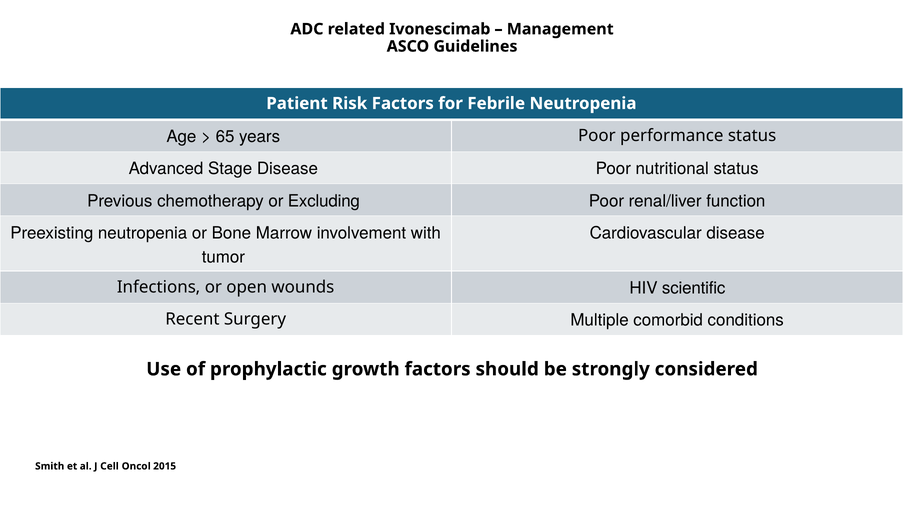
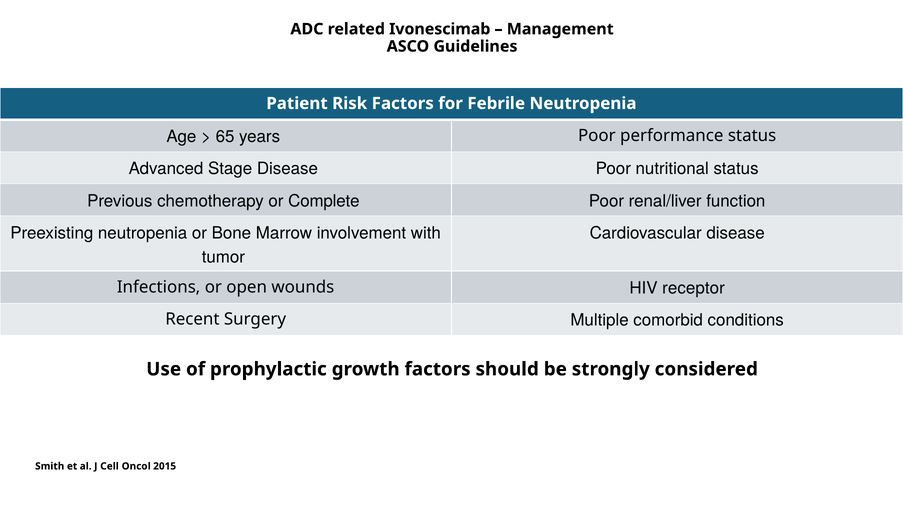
Excluding: Excluding -> Complete
scientific: scientific -> receptor
